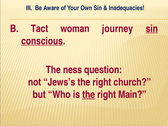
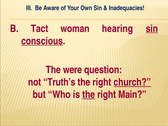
journey: journey -> hearing
ness: ness -> were
Jews’s: Jews’s -> Truth’s
church underline: none -> present
